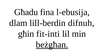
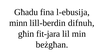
dlam: dlam -> minn
fit-inti: fit-inti -> fit-jara
beżgħan underline: present -> none
